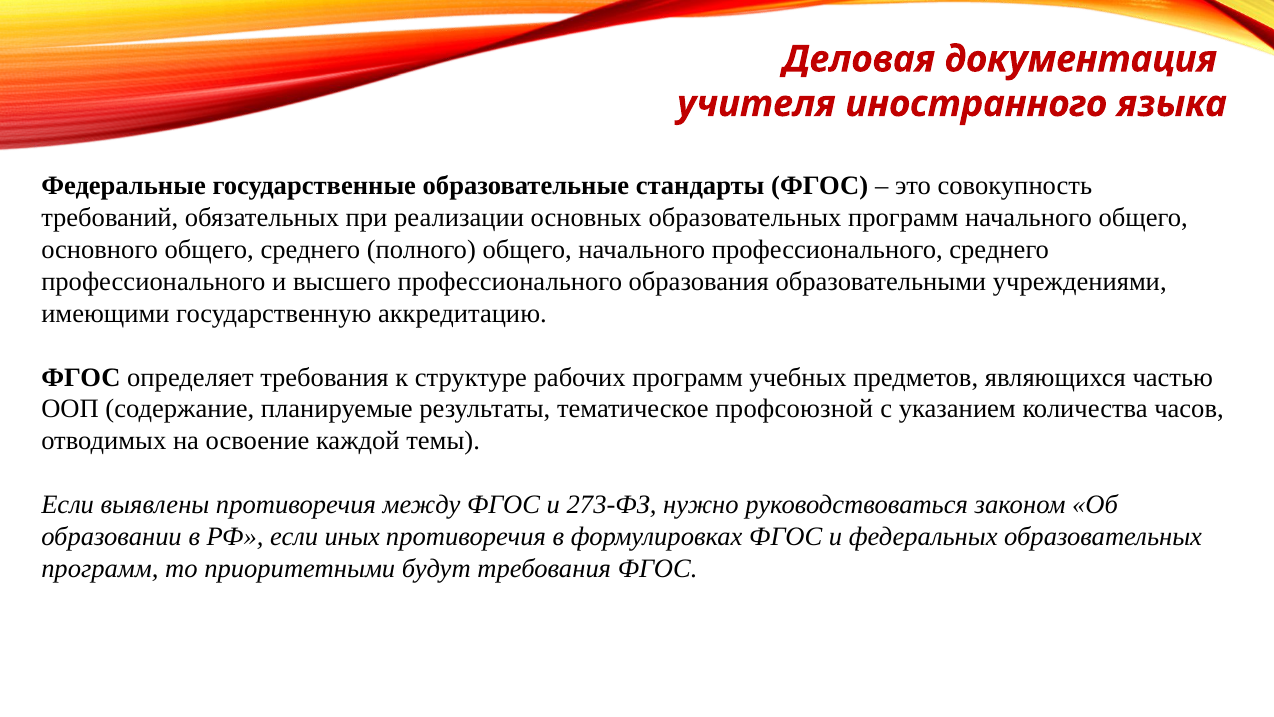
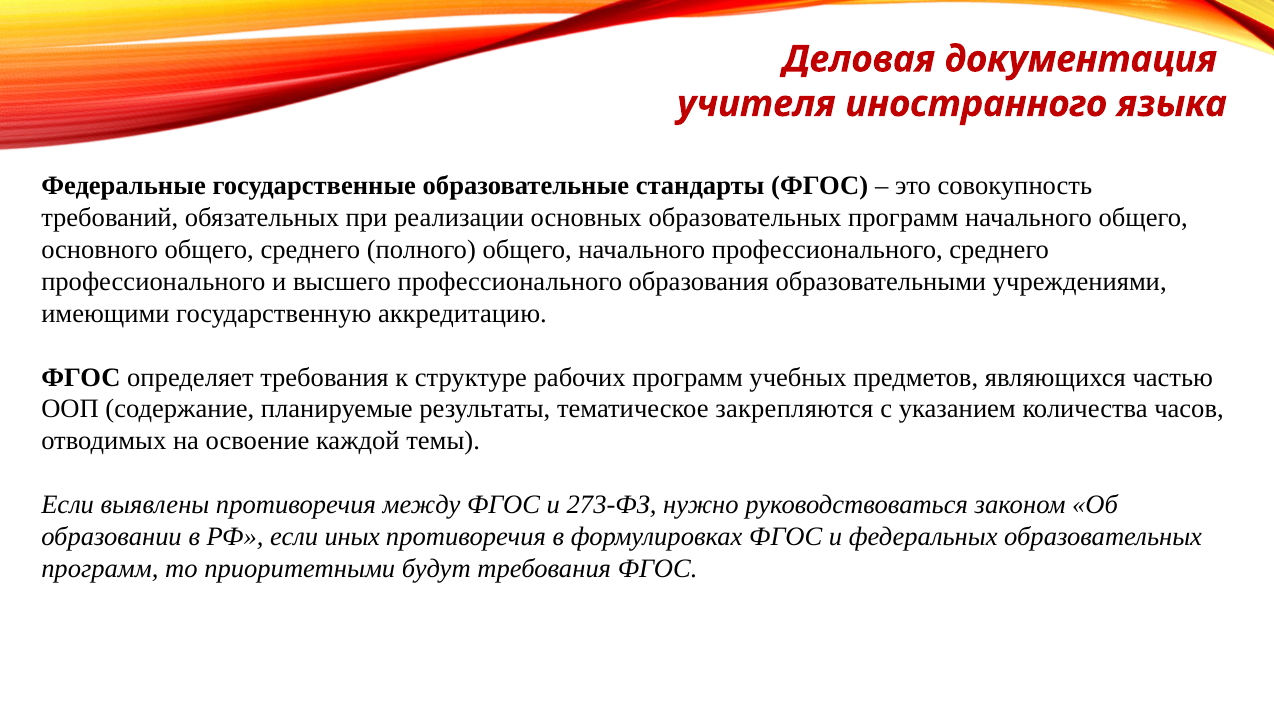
профсоюзной: профсоюзной -> закрепляются
